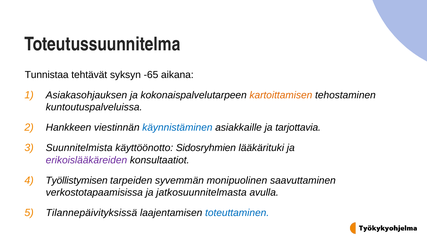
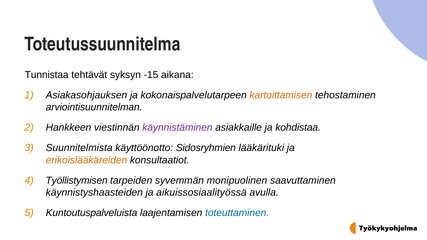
-65: -65 -> -15
kuntoutuspalveluissa: kuntoutuspalveluissa -> arviointisuunnitelman
käynnistäminen colour: blue -> purple
tarjottavia: tarjottavia -> kohdistaa
erikoislääkäreiden colour: purple -> orange
verkostotapaamisissa: verkostotapaamisissa -> käynnistyshaasteiden
jatkosuunnitelmasta: jatkosuunnitelmasta -> aikuissosiaalityössä
Tilannepäivityksissä: Tilannepäivityksissä -> Kuntoutuspalveluista
